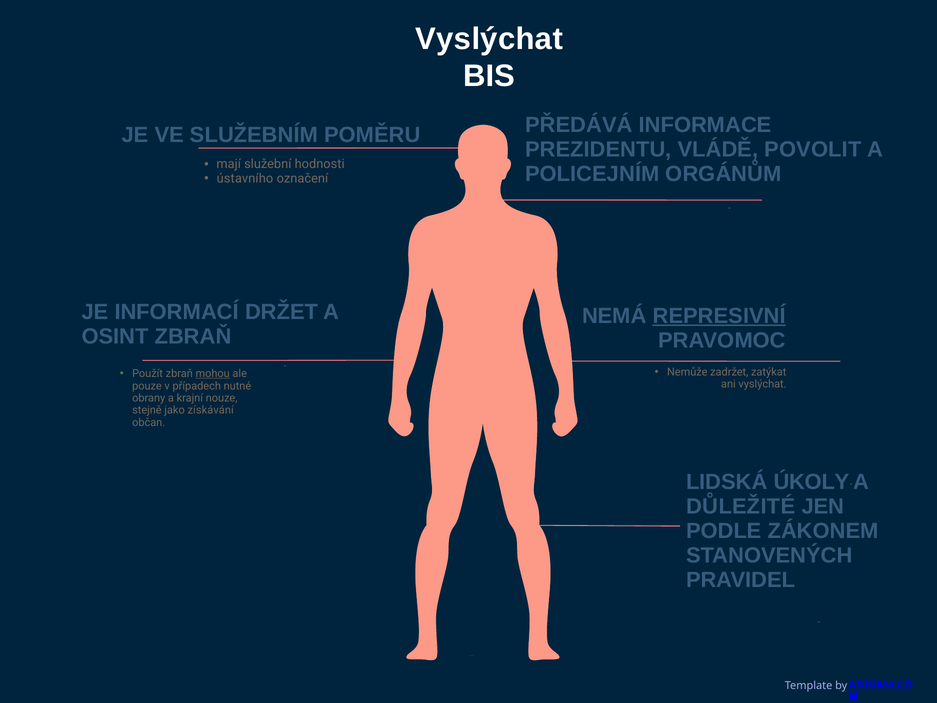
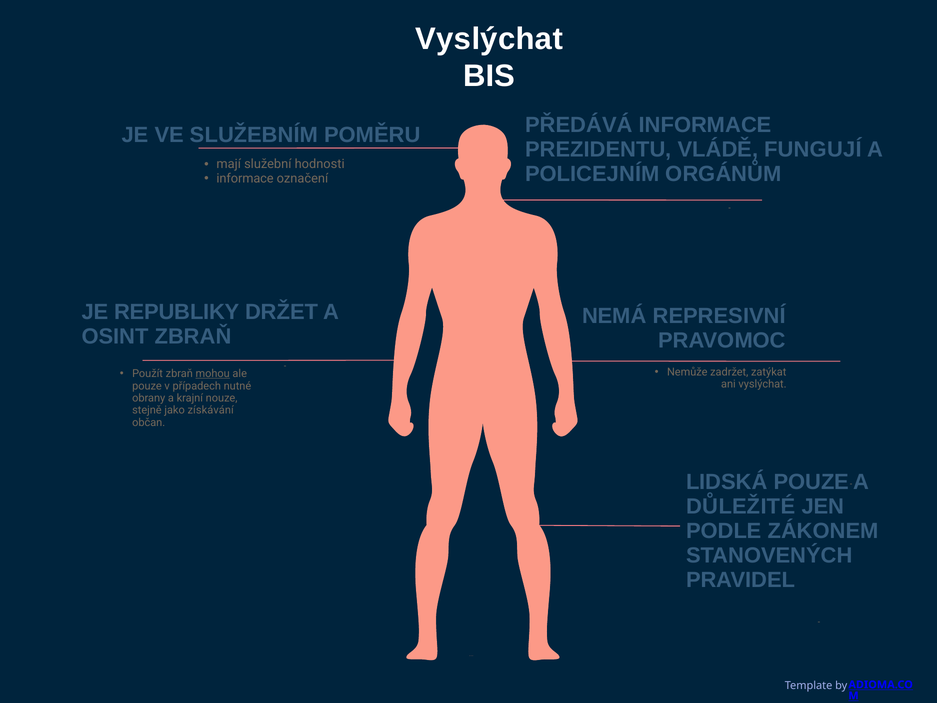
POVOLIT: POVOLIT -> FUNGUJÍ
ústavního at (245, 178): ústavního -> informace
INFORMACÍ: INFORMACÍ -> REPUBLIKY
REPRESIVNÍ underline: present -> none
LIDSKÁ ÚKOLY: ÚKOLY -> POUZE
